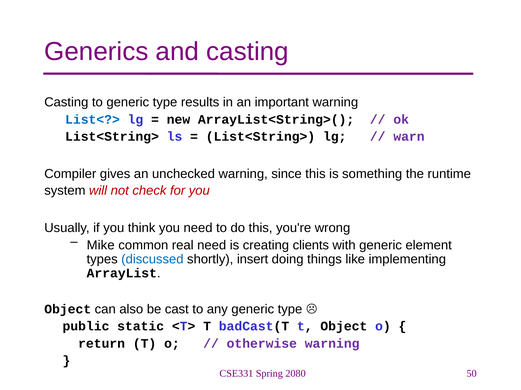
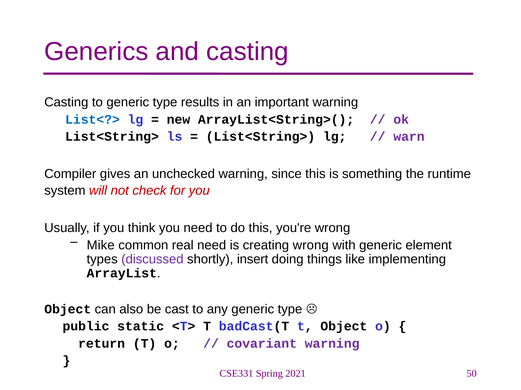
creating clients: clients -> wrong
discussed colour: blue -> purple
otherwise: otherwise -> covariant
2080: 2080 -> 2021
